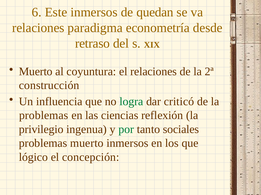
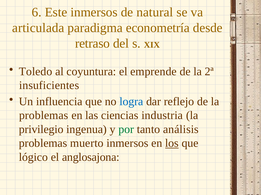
quedan: quedan -> natural
relaciones at (38, 28): relaciones -> articulada
Muerto at (36, 72): Muerto -> Toledo
el relaciones: relaciones -> emprende
construcción: construcción -> insuficientes
logra colour: green -> blue
criticó: criticó -> reflejo
reflexión: reflexión -> industria
sociales: sociales -> análisis
los underline: none -> present
concepción: concepción -> anglosajona
